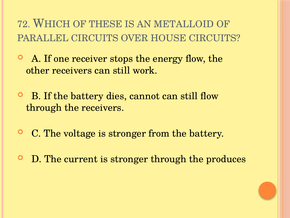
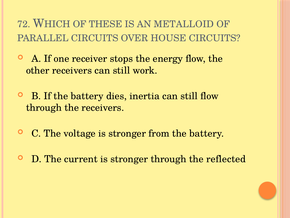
cannot: cannot -> inertia
produces: produces -> reflected
